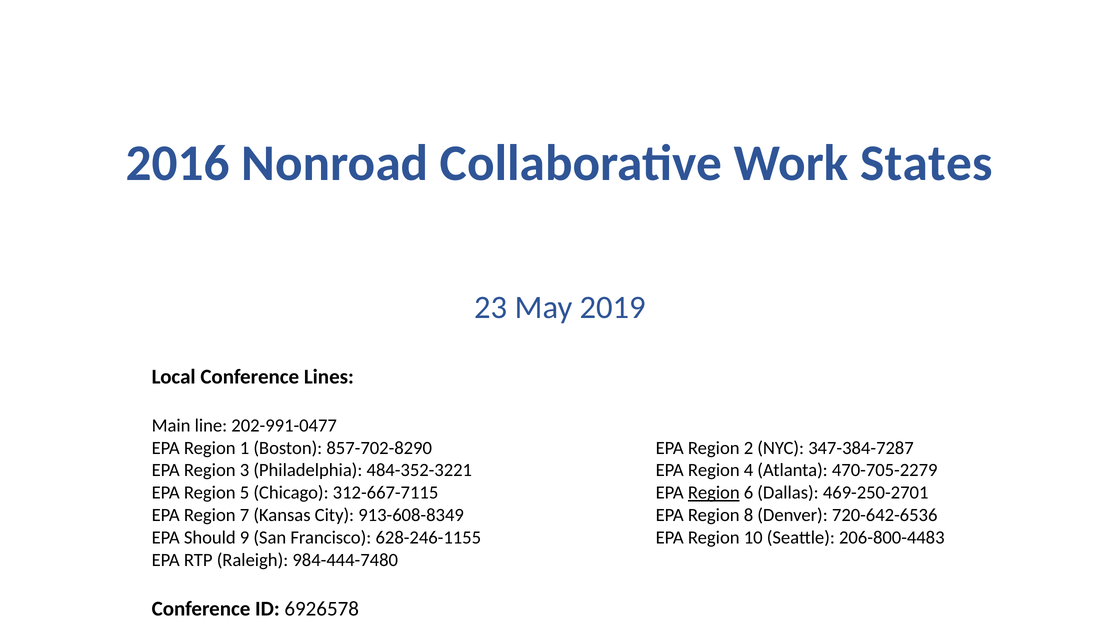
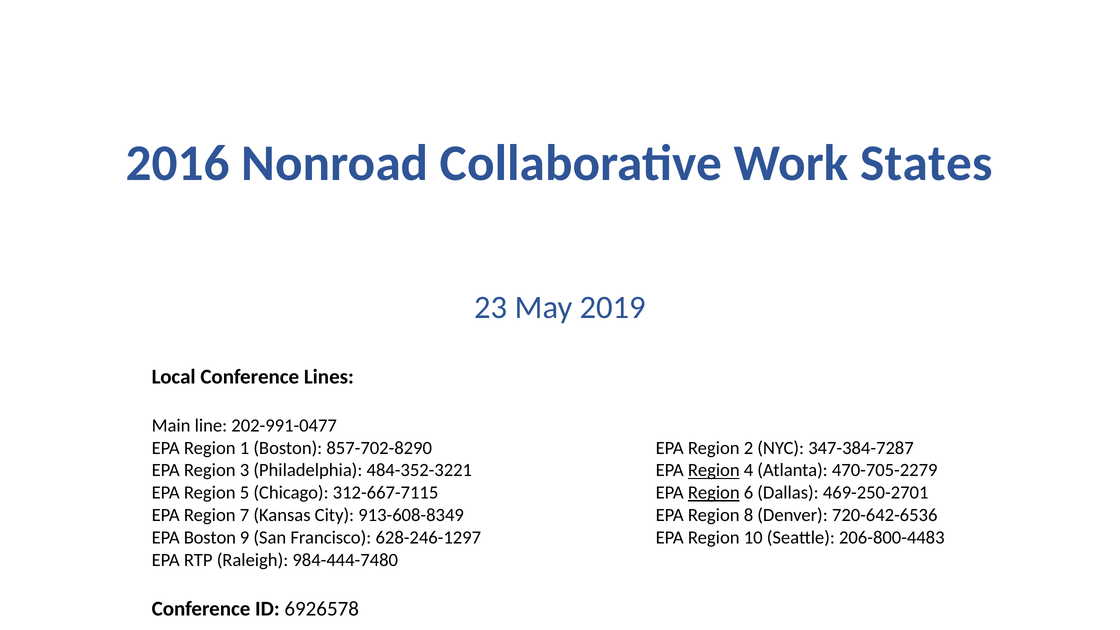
Region at (714, 470) underline: none -> present
EPA Should: Should -> Boston
628-246-1155: 628-246-1155 -> 628-246-1297
